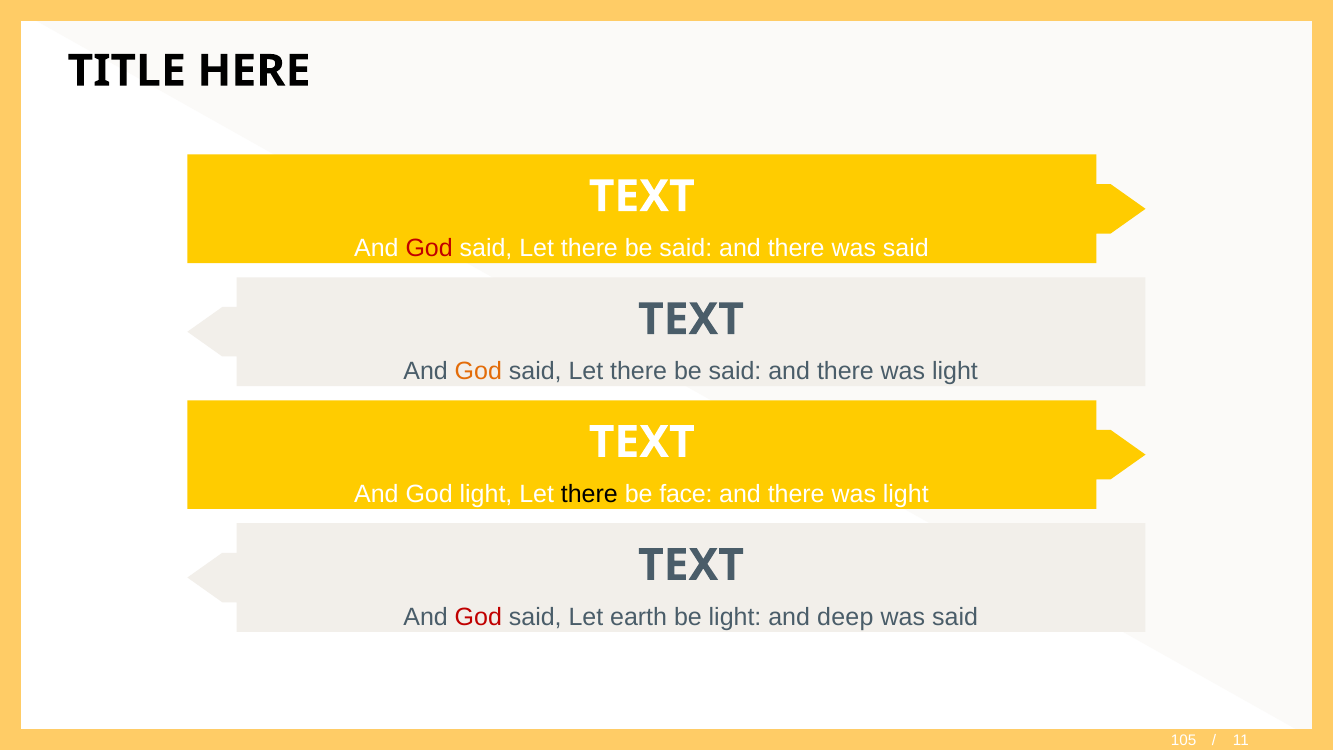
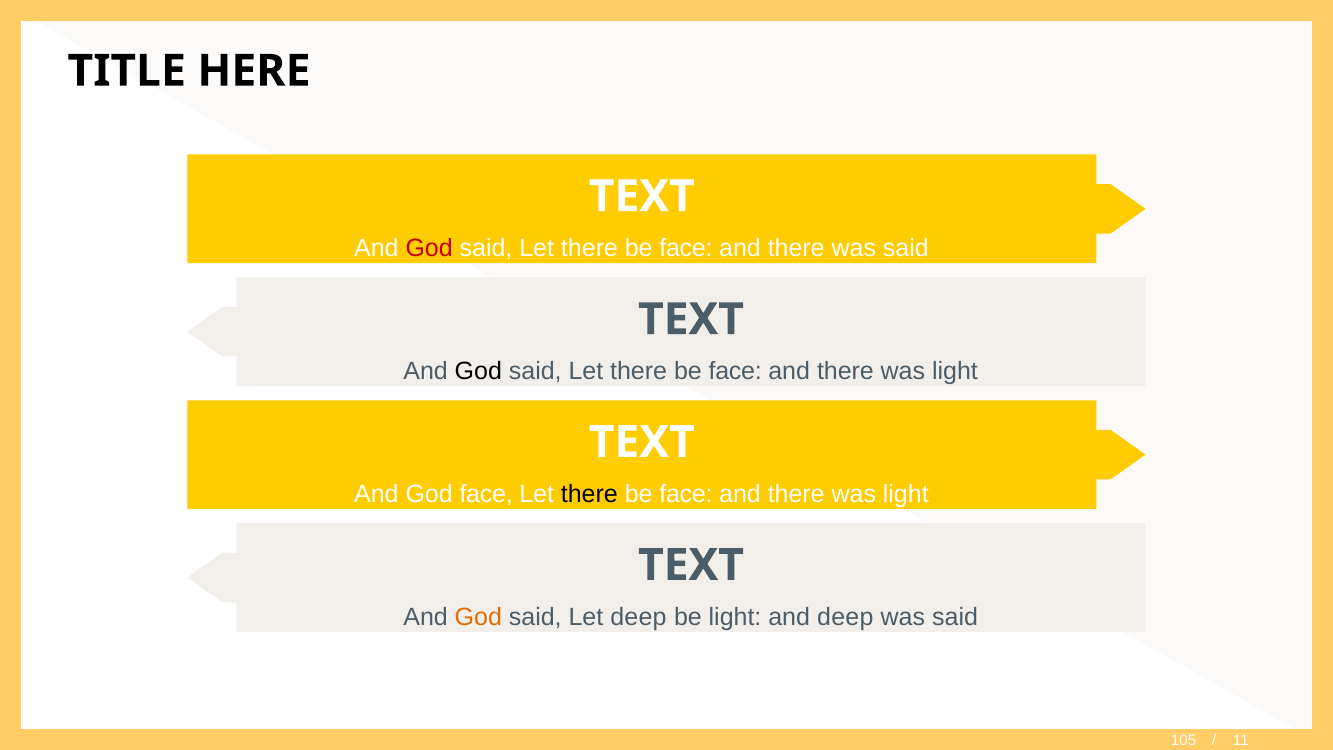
said at (686, 248): said -> face
God at (478, 371) colour: orange -> black
said at (735, 371): said -> face
God light: light -> face
God at (478, 617) colour: red -> orange
Let earth: earth -> deep
